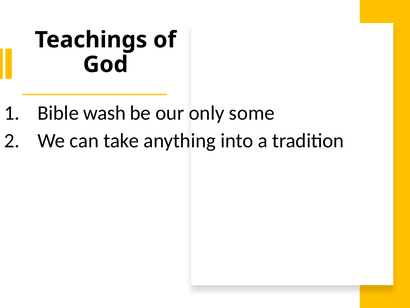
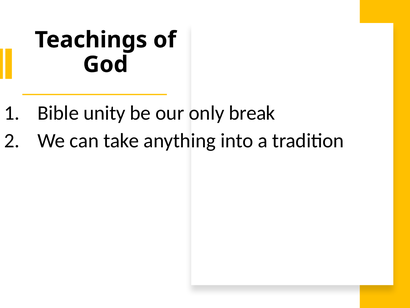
wash: wash -> unity
some: some -> break
